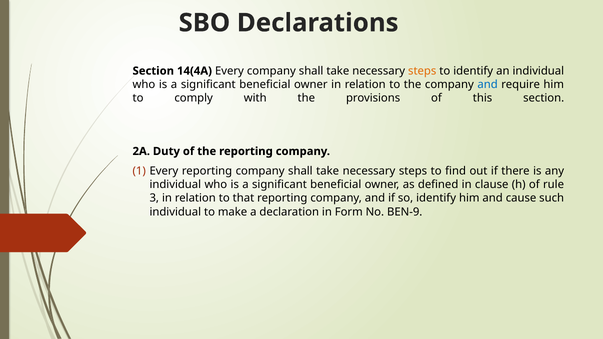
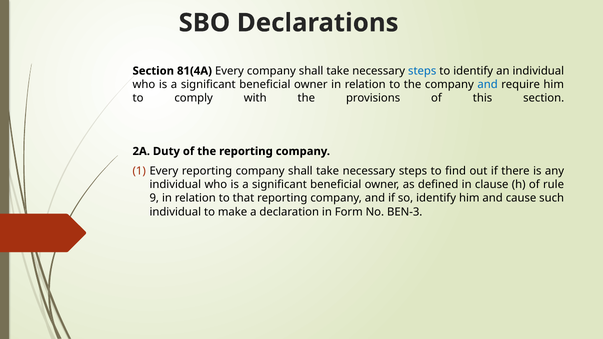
14(4A: 14(4A -> 81(4A
steps at (422, 71) colour: orange -> blue
3: 3 -> 9
BEN-9: BEN-9 -> BEN-3
